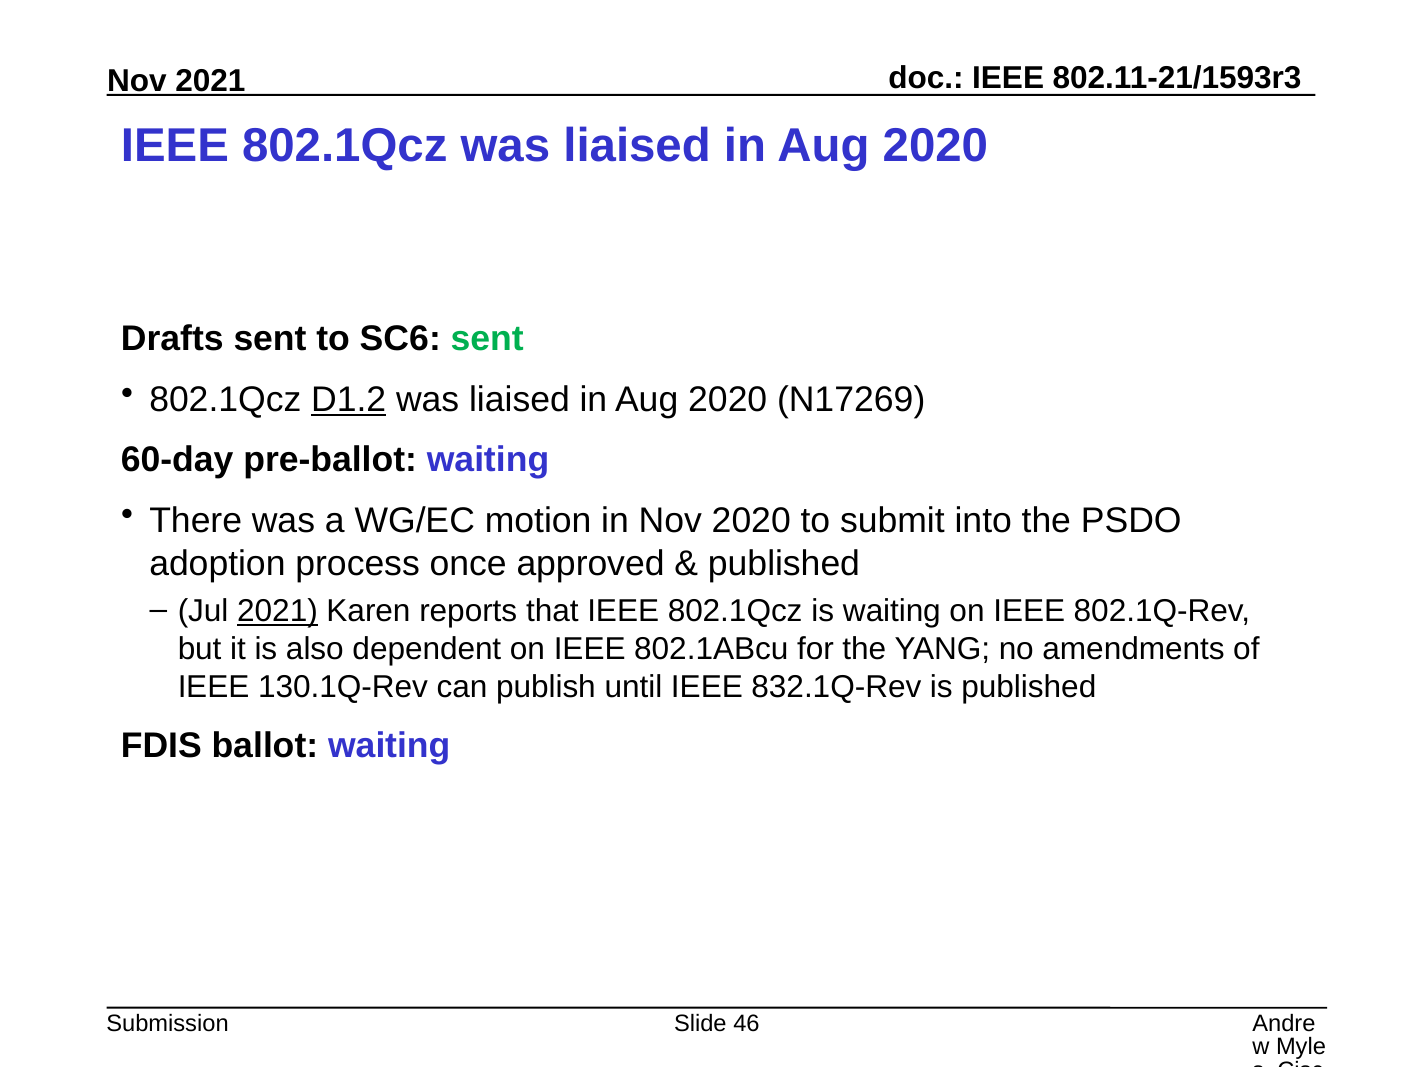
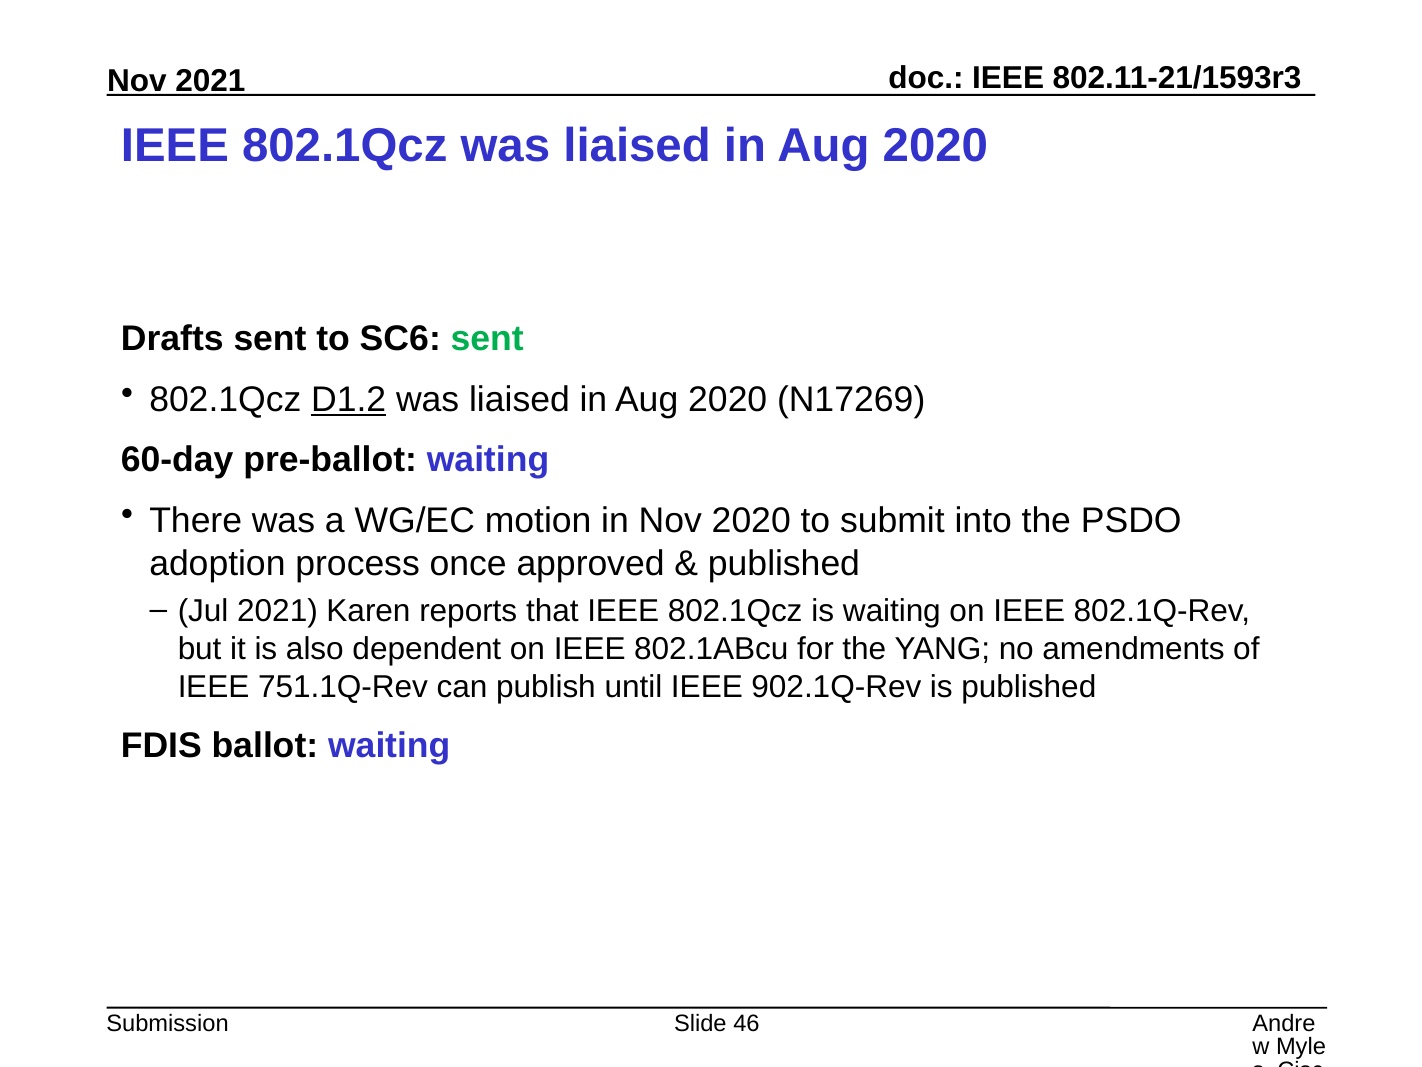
2021 at (278, 611) underline: present -> none
130.1Q-Rev: 130.1Q-Rev -> 751.1Q-Rev
832.1Q-Rev: 832.1Q-Rev -> 902.1Q-Rev
